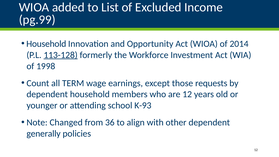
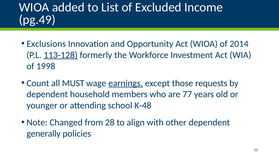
pg.99: pg.99 -> pg.49
Household at (46, 44): Household -> Exclusions
TERM: TERM -> MUST
earnings underline: none -> present
are 12: 12 -> 77
K-93: K-93 -> K-48
36: 36 -> 28
